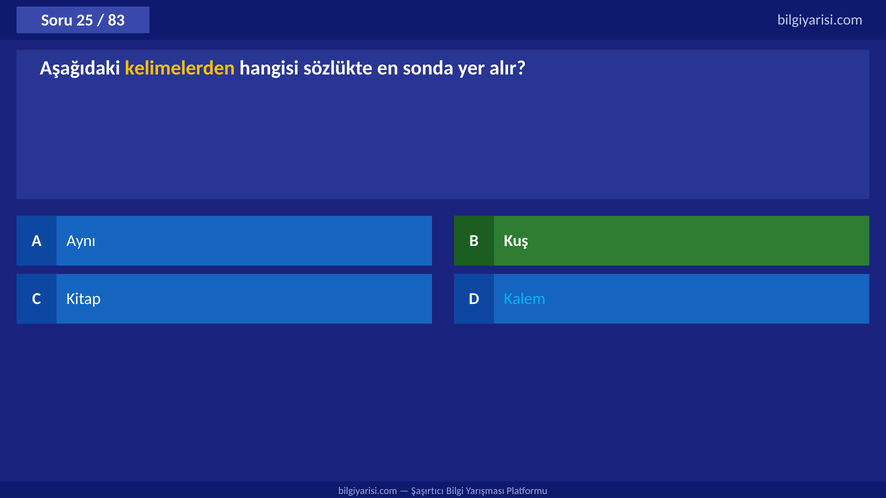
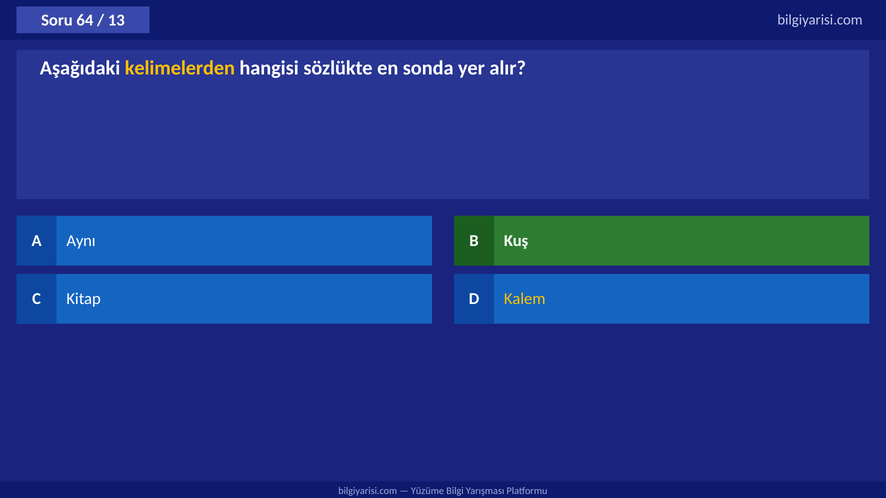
25: 25 -> 64
83: 83 -> 13
Kalem colour: light blue -> yellow
Şaşırtıcı: Şaşırtıcı -> Yüzüme
